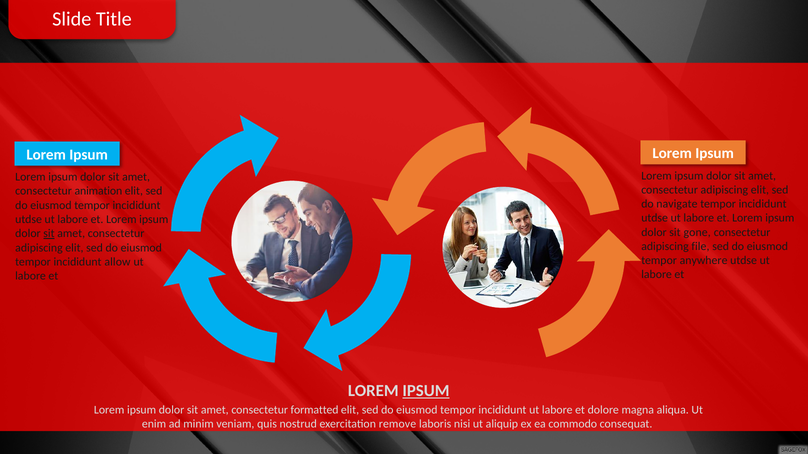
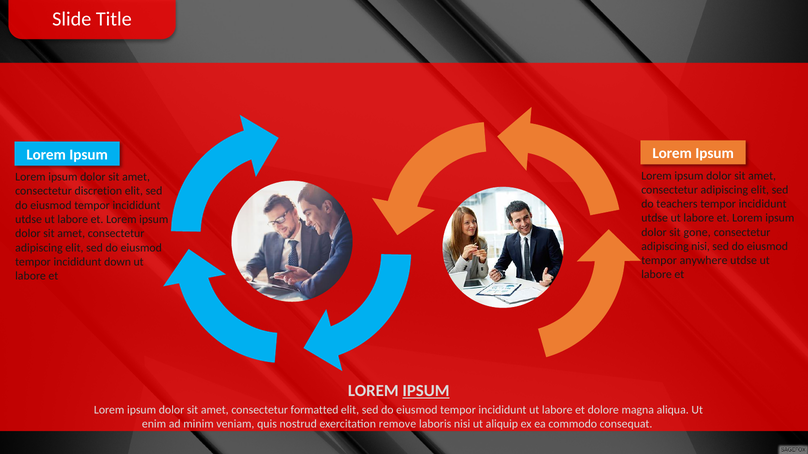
animation: animation -> discretion
navigate: navigate -> teachers
sit at (49, 234) underline: present -> none
adipiscing file: file -> nisi
allow: allow -> down
